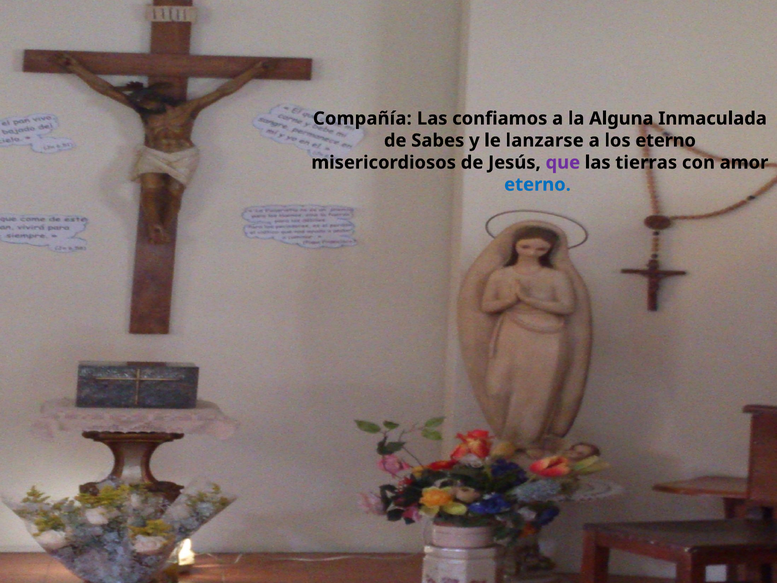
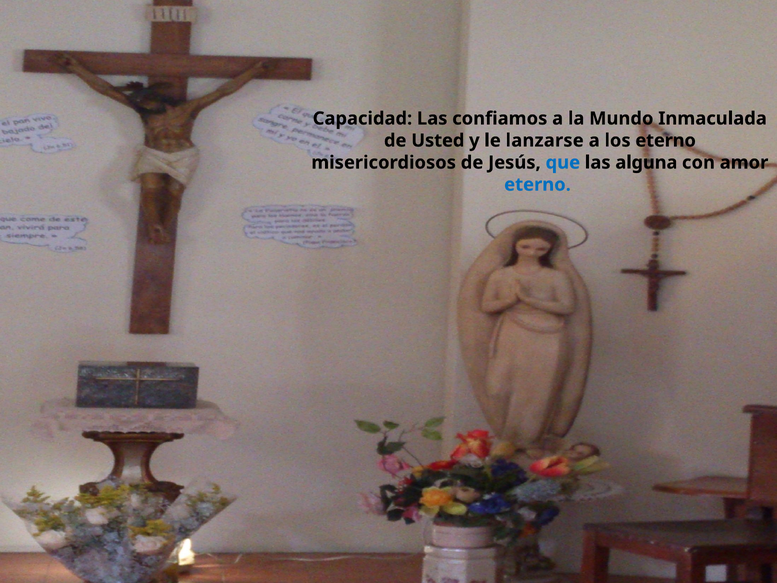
Compañía: Compañía -> Capacidad
Alguna: Alguna -> Mundo
Sabes: Sabes -> Usted
que colour: purple -> blue
tierras: tierras -> alguna
